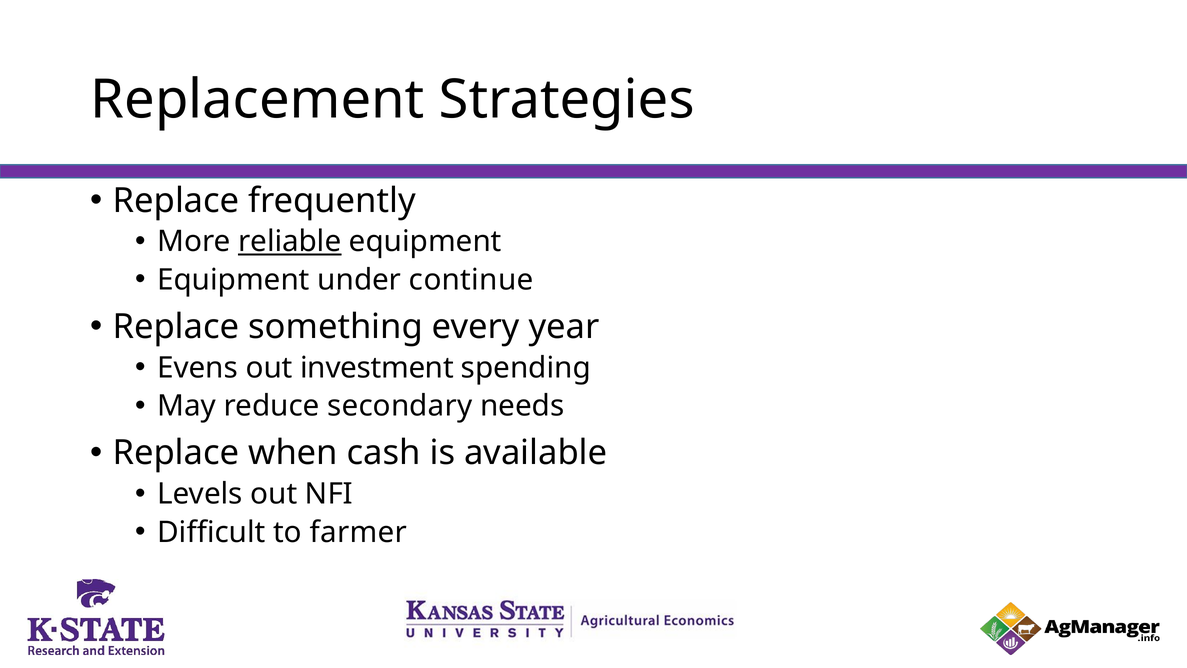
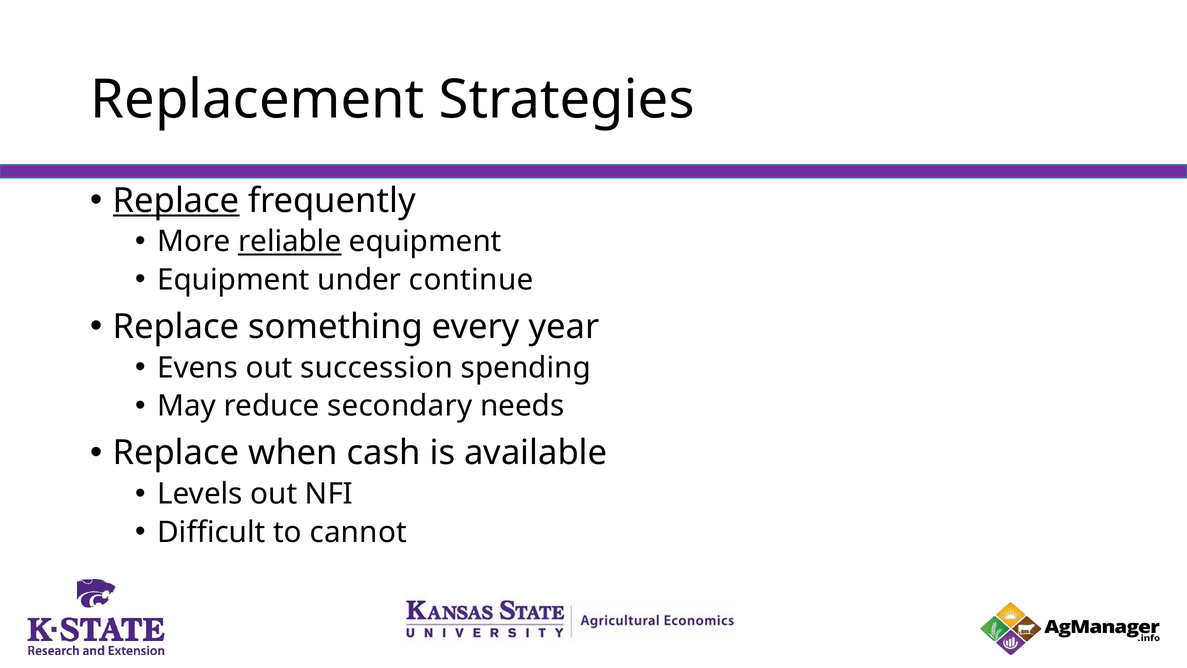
Replace at (176, 201) underline: none -> present
investment: investment -> succession
farmer: farmer -> cannot
